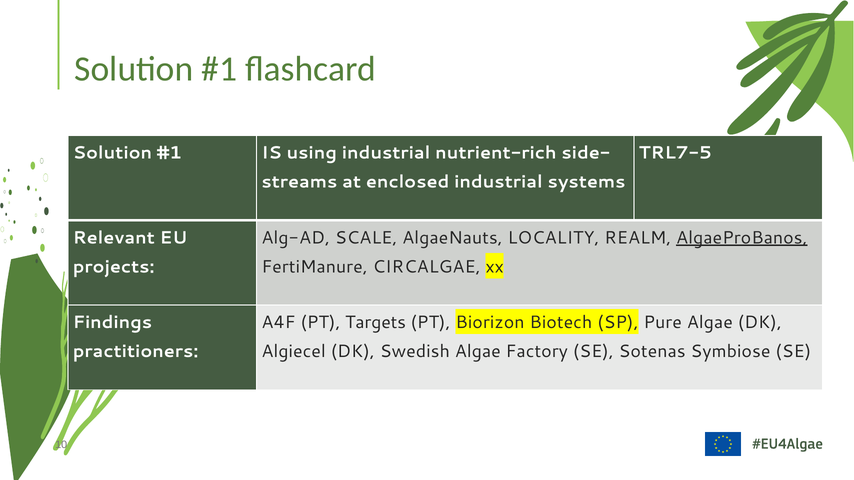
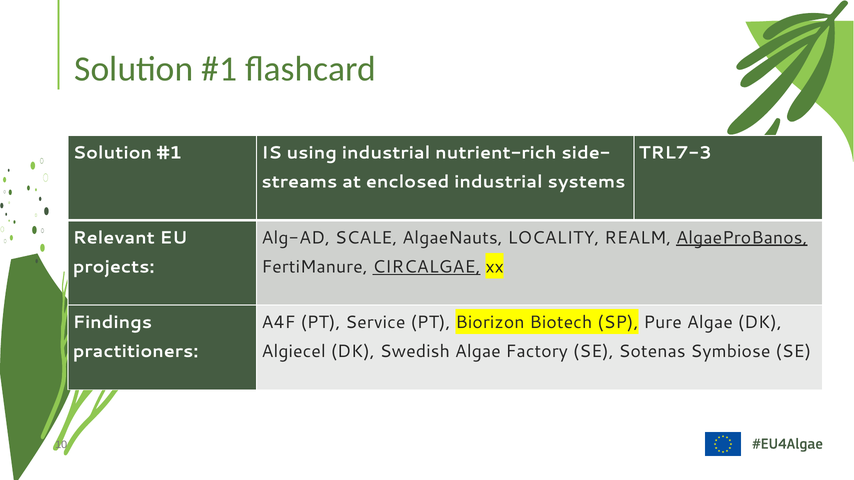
TRL7-5: TRL7-5 -> TRL7-3
CIRCALGAE underline: none -> present
Targets: Targets -> Service
